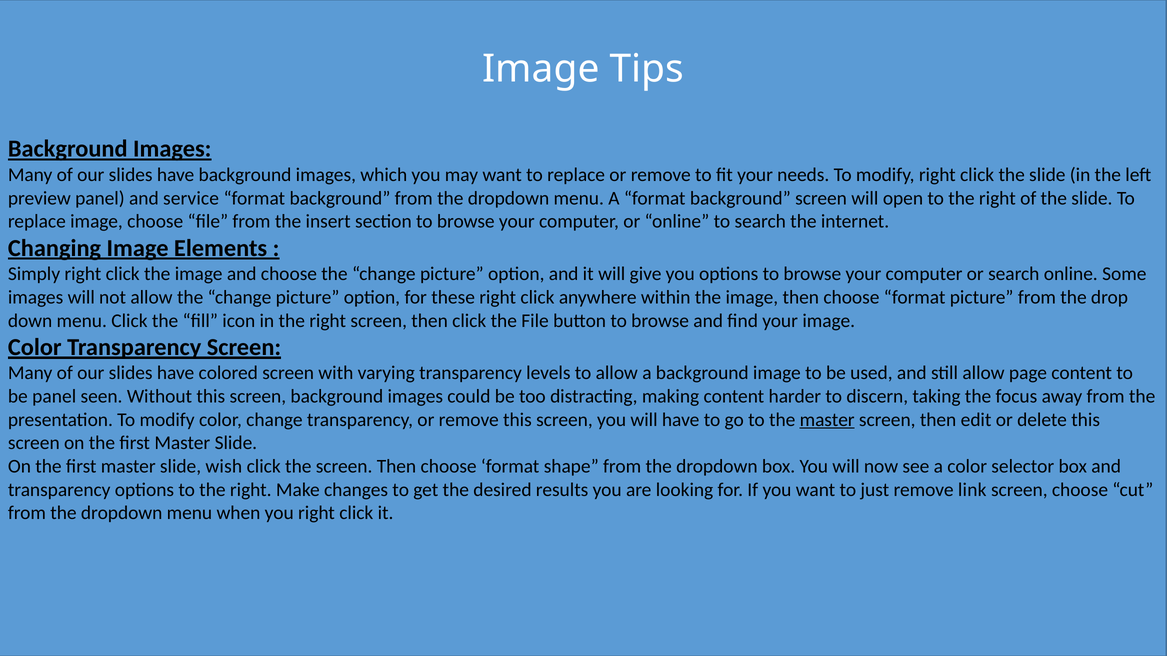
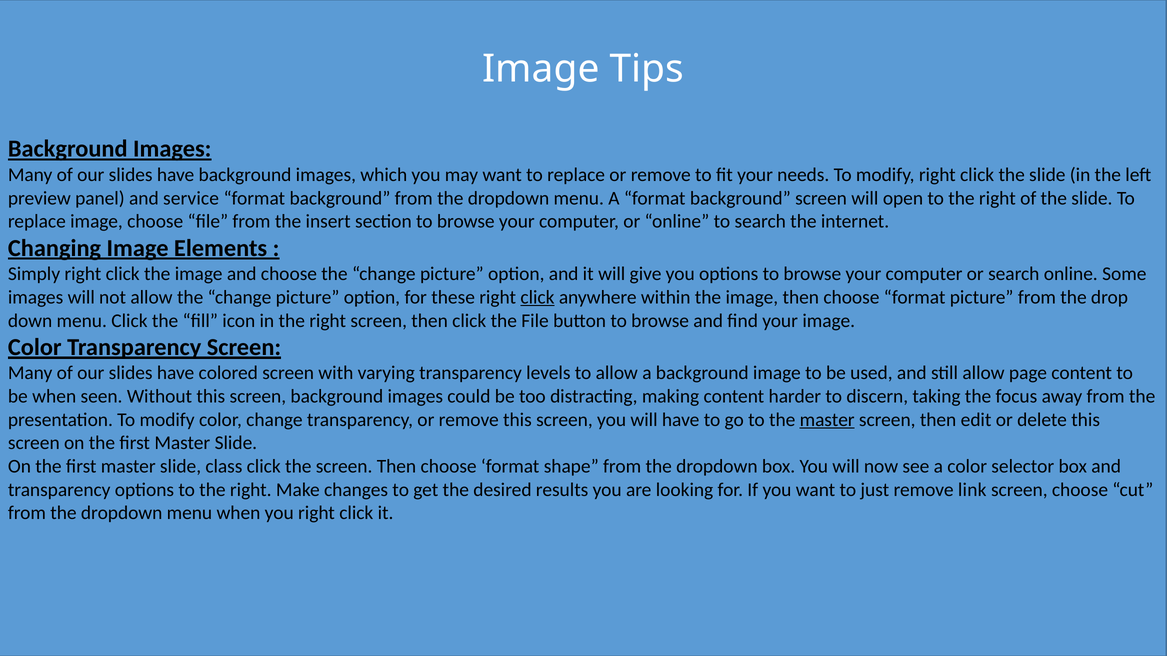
click at (537, 297) underline: none -> present
be panel: panel -> when
wish: wish -> class
